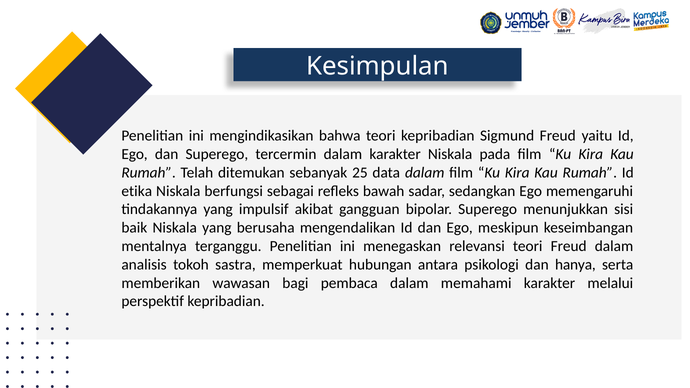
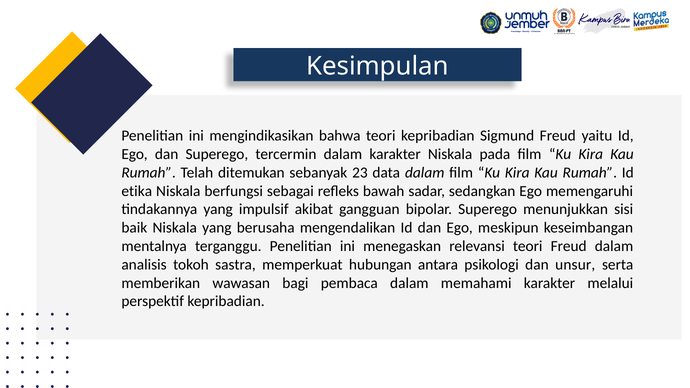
25: 25 -> 23
hanya: hanya -> unsur
